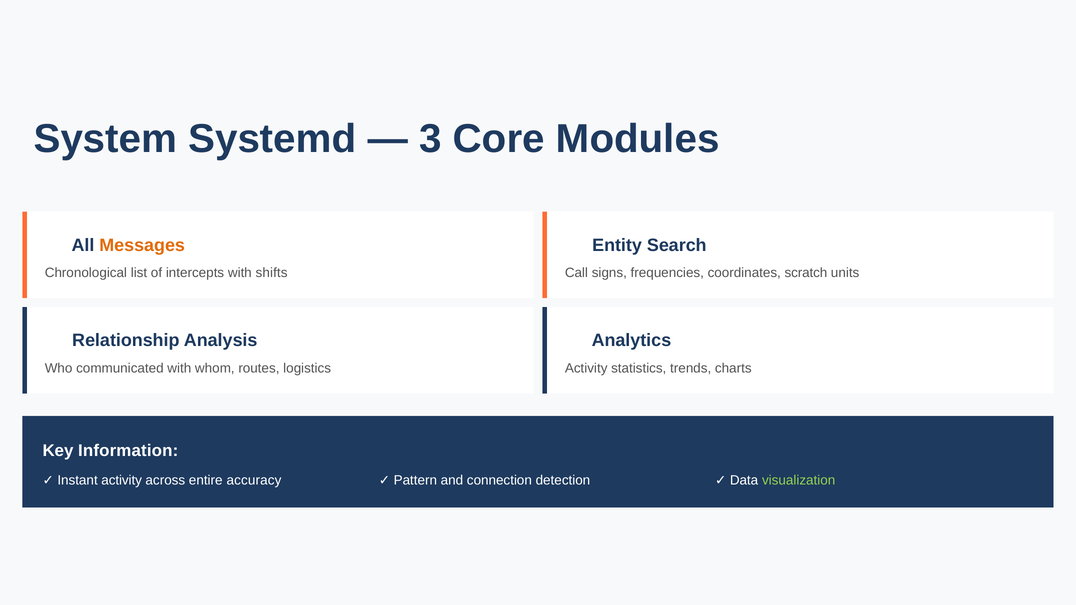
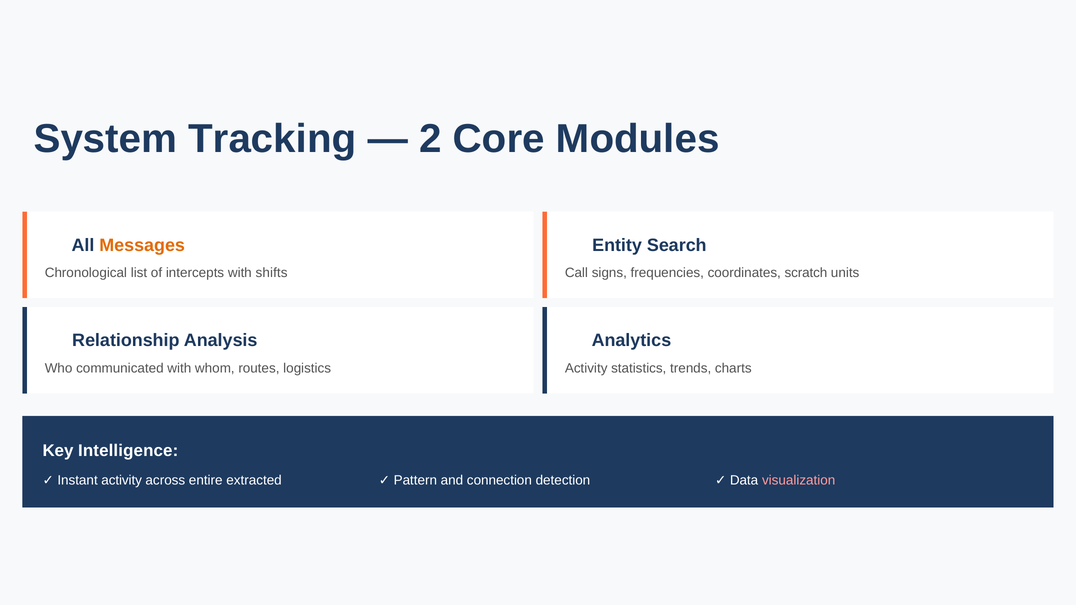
Systemd: Systemd -> Tracking
3: 3 -> 2
Information: Information -> Intelligence
accuracy: accuracy -> extracted
visualization colour: light green -> pink
